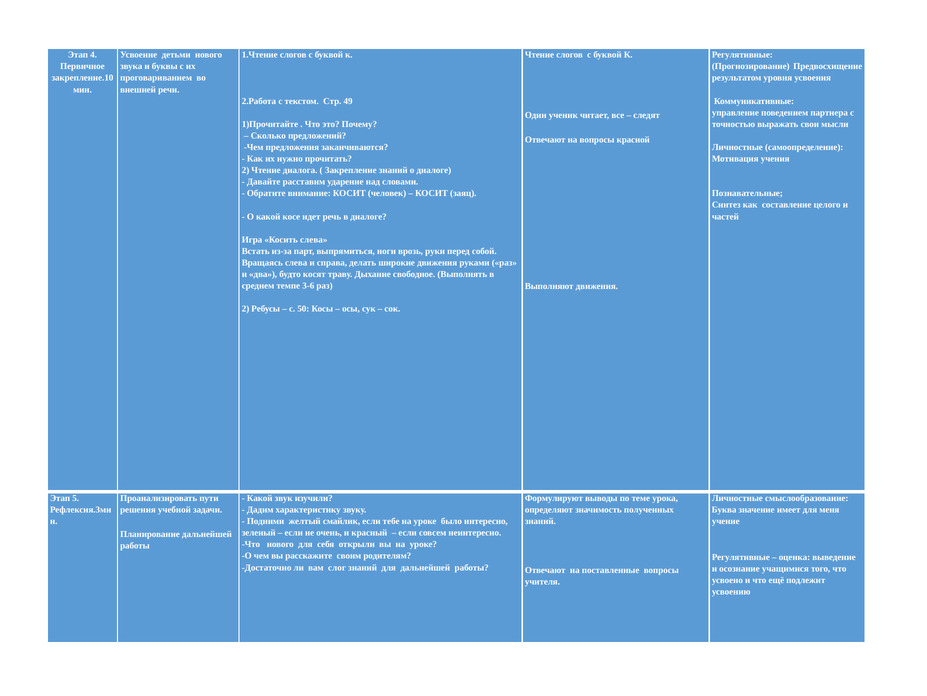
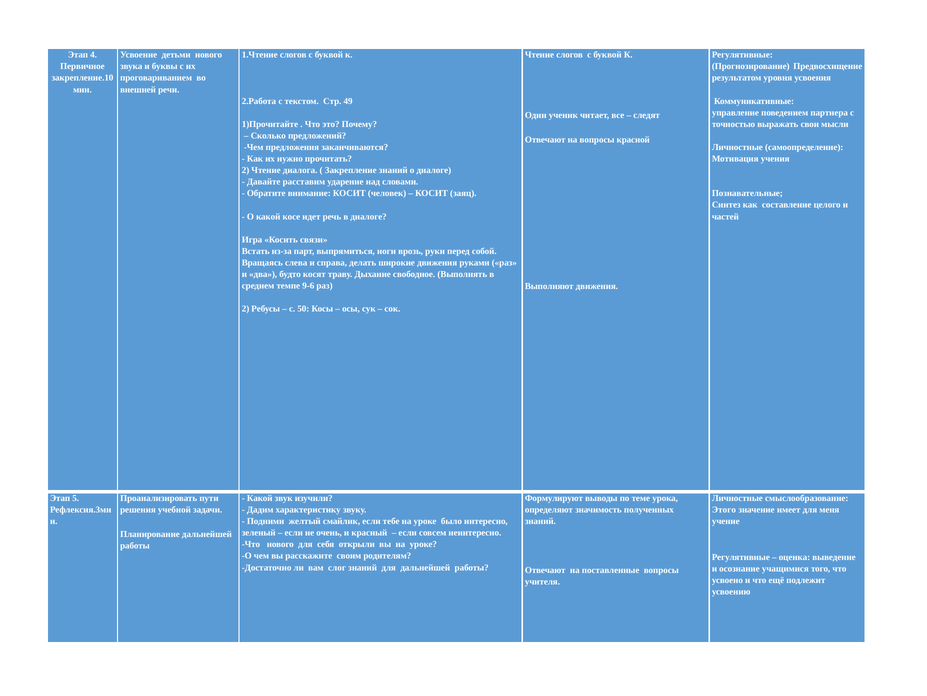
Косить слева: слева -> связи
3-6: 3-6 -> 9-6
Буква: Буква -> Этого
